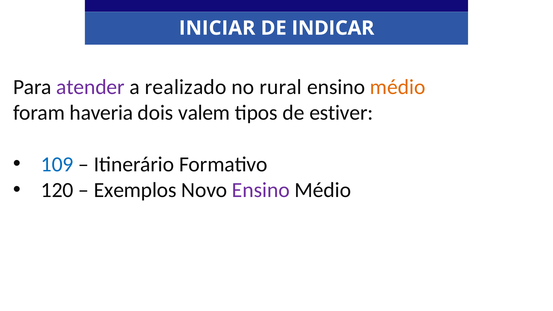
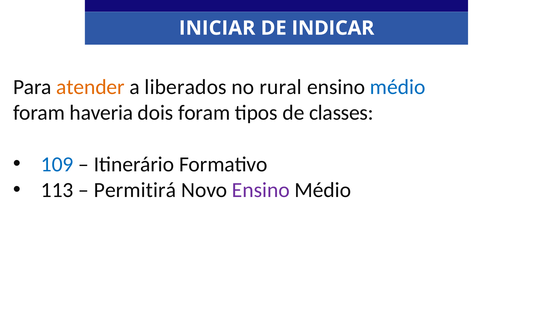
atender colour: purple -> orange
realizado: realizado -> liberados
médio at (398, 87) colour: orange -> blue
dois valem: valem -> foram
estiver: estiver -> classes
120: 120 -> 113
Exemplos: Exemplos -> Permitirá
